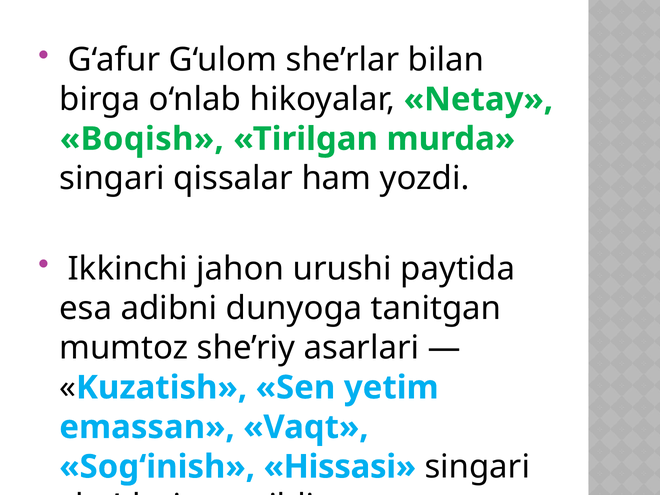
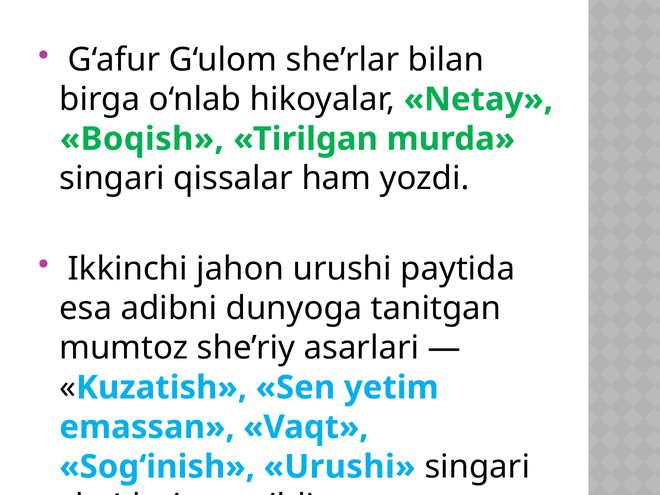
Sog‘inish Hissasi: Hissasi -> Urushi
